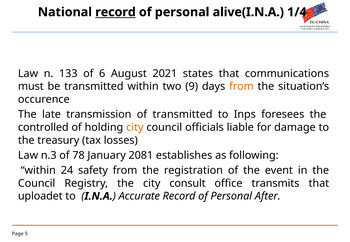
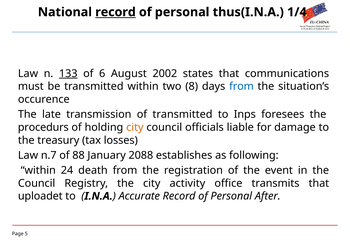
alive(I.N.A: alive(I.N.A -> thus(I.N.A
133 underline: none -> present
2021: 2021 -> 2002
9: 9 -> 8
from at (241, 87) colour: orange -> blue
controlled: controlled -> procedurs
n.3: n.3 -> n.7
78: 78 -> 88
2081: 2081 -> 2088
safety: safety -> death
consult: consult -> activity
